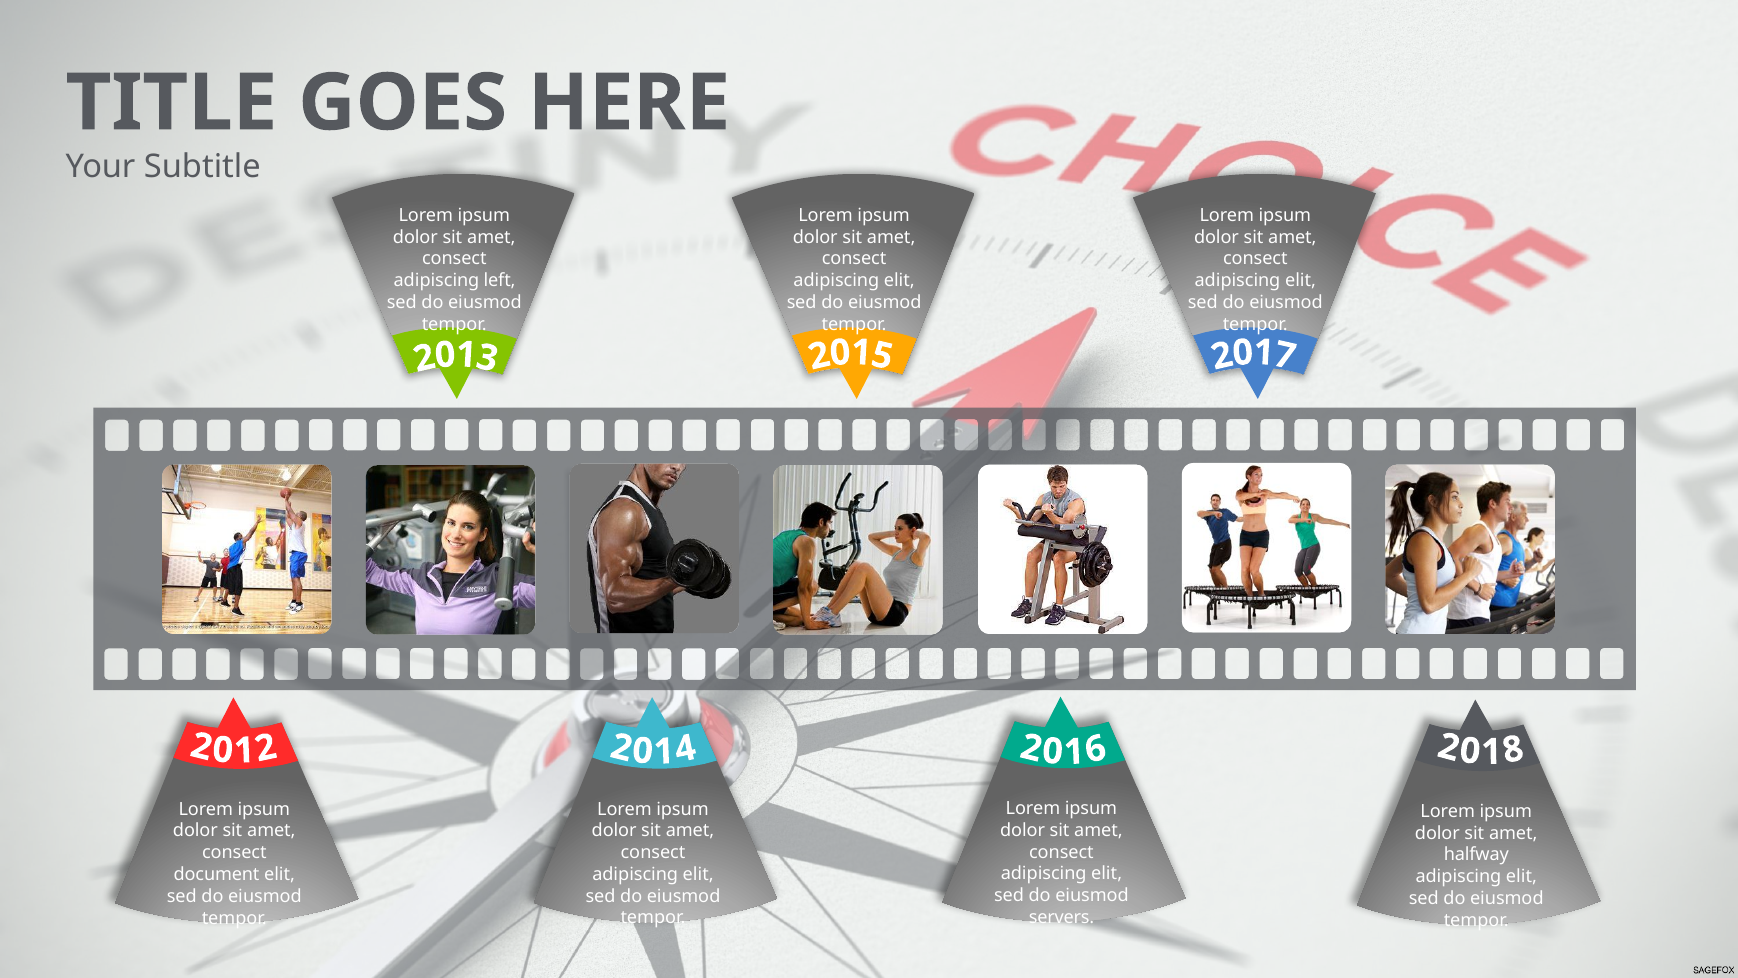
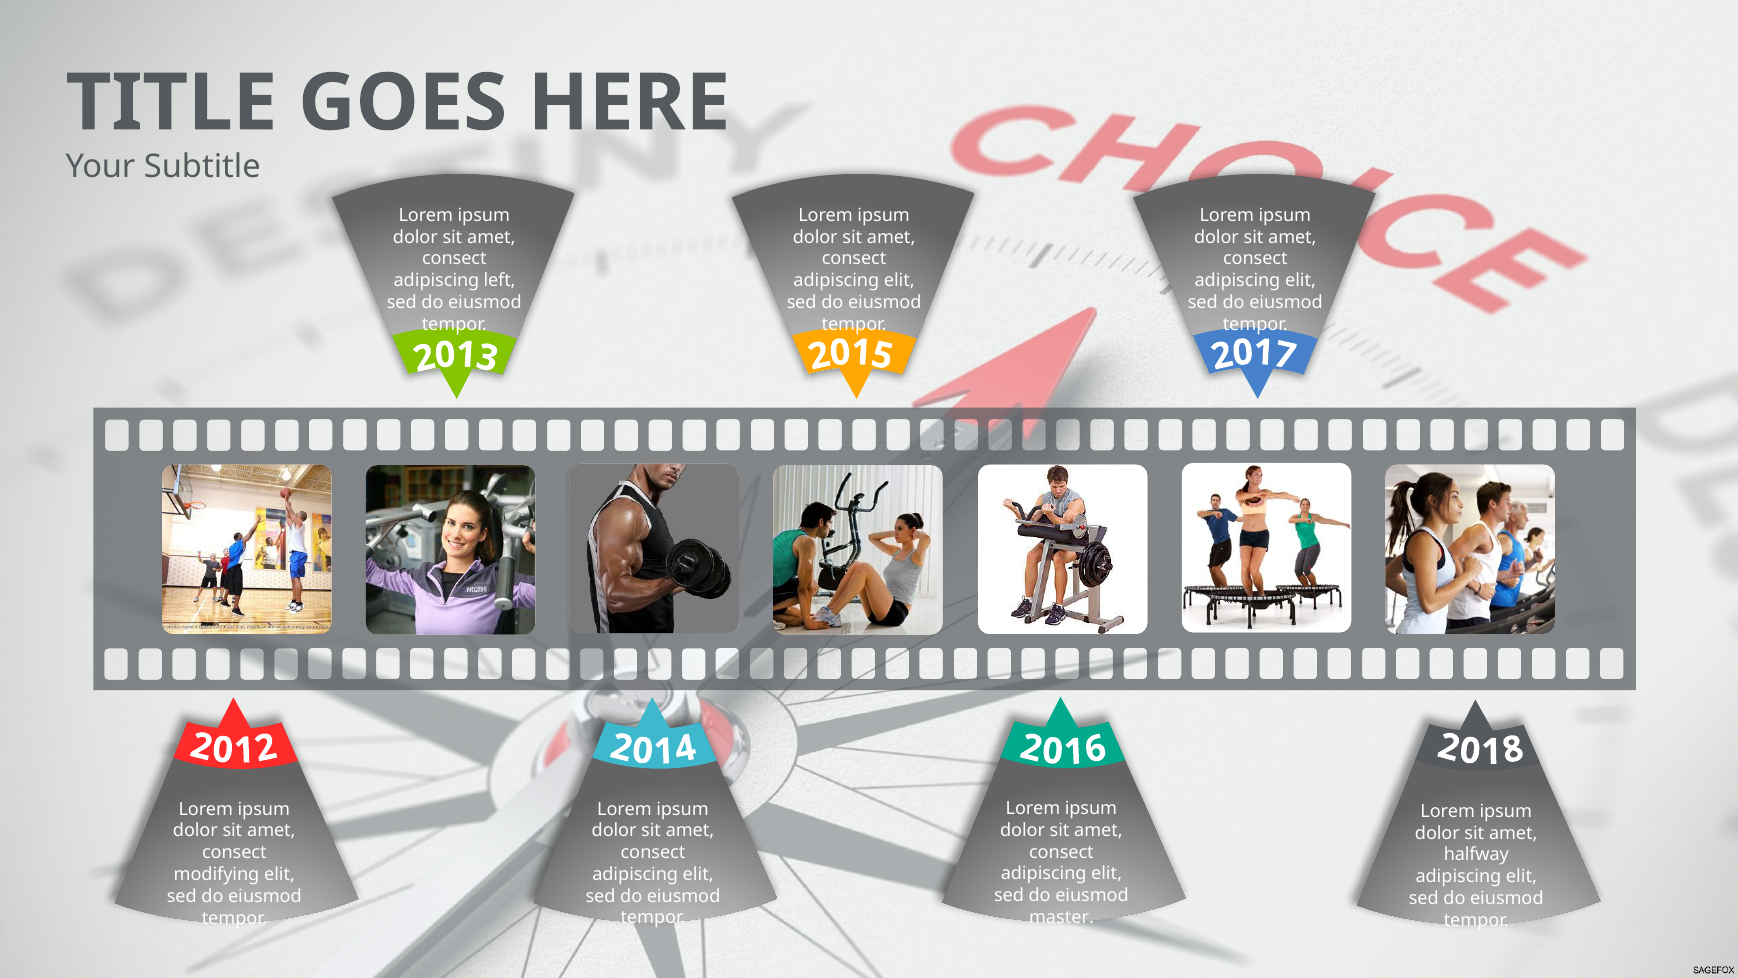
document: document -> modifying
servers: servers -> master
